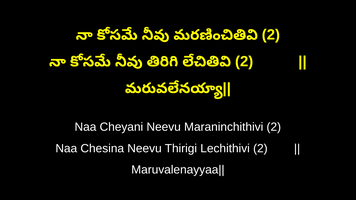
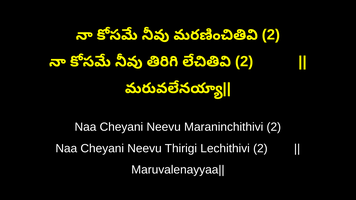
Chesina at (102, 149): Chesina -> Cheyani
